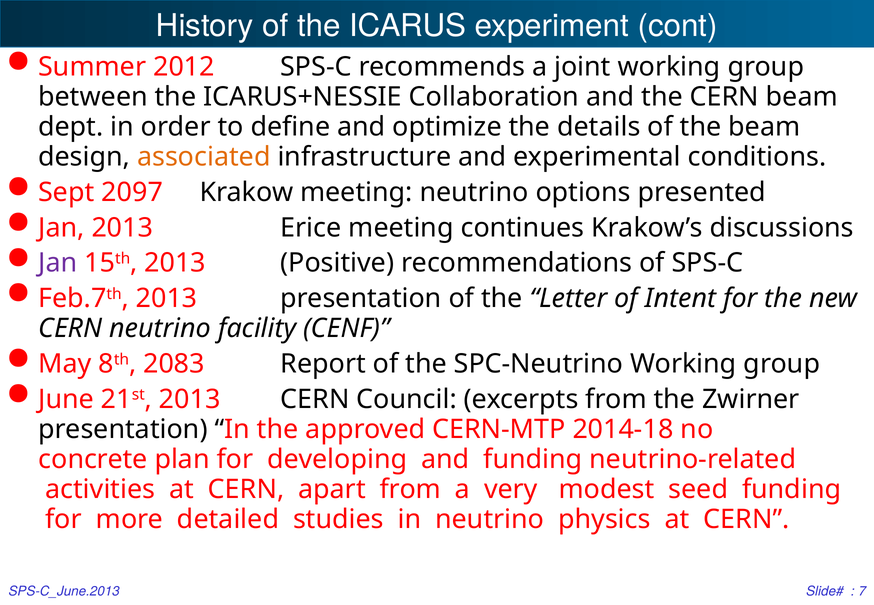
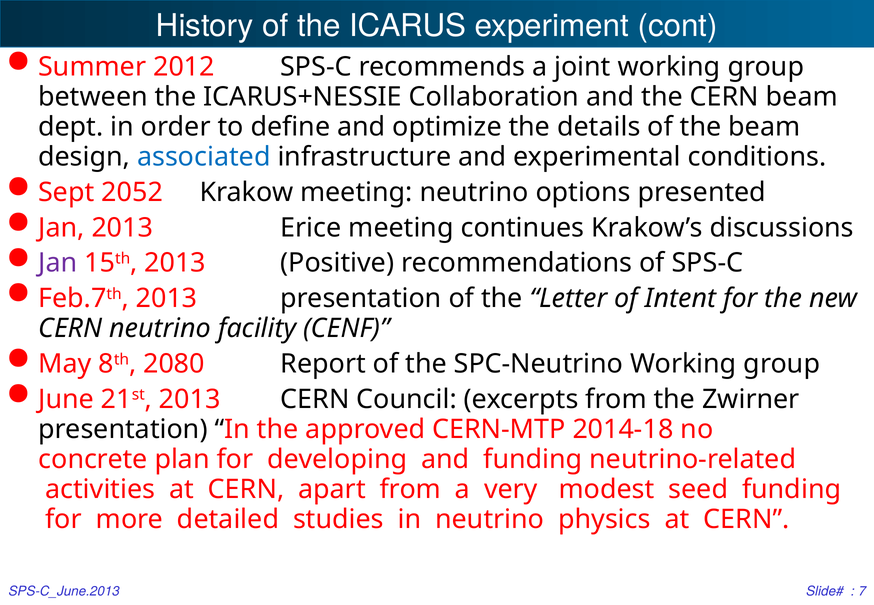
associated colour: orange -> blue
2097: 2097 -> 2052
2083: 2083 -> 2080
